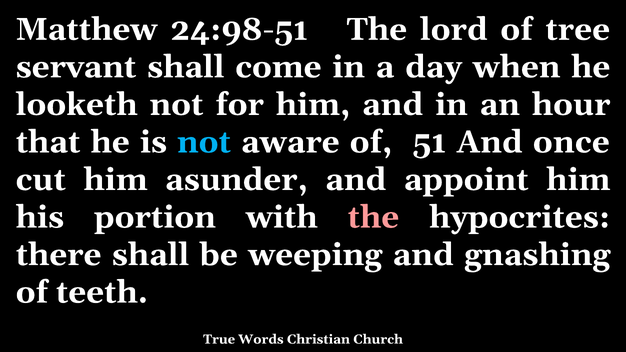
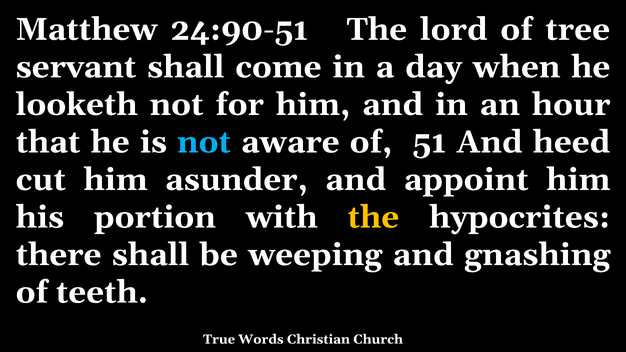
24:98-51: 24:98-51 -> 24:90-51
once: once -> heed
the at (373, 217) colour: pink -> yellow
